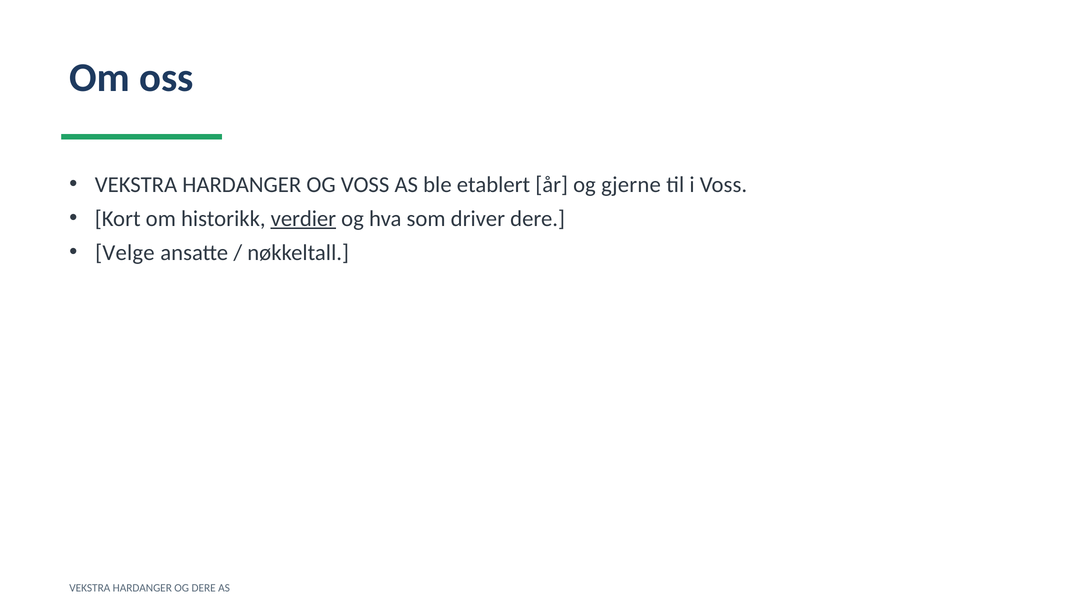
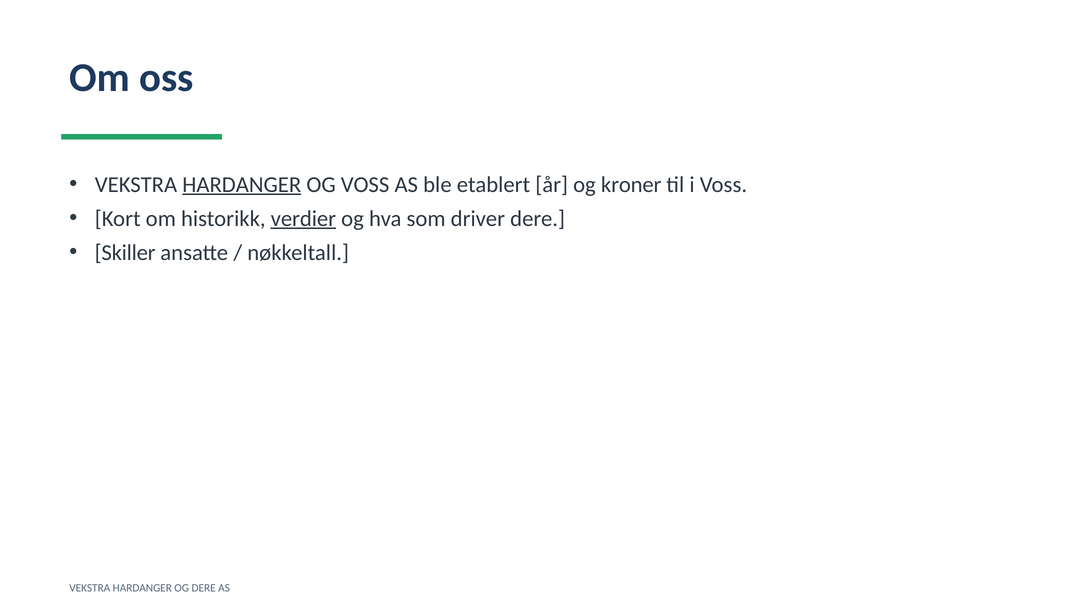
HARDANGER at (242, 184) underline: none -> present
gjerne: gjerne -> kroner
Velge: Velge -> Skiller
